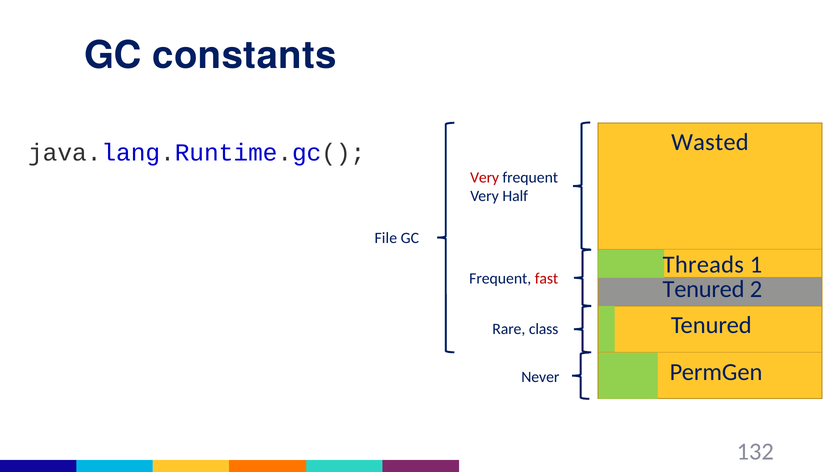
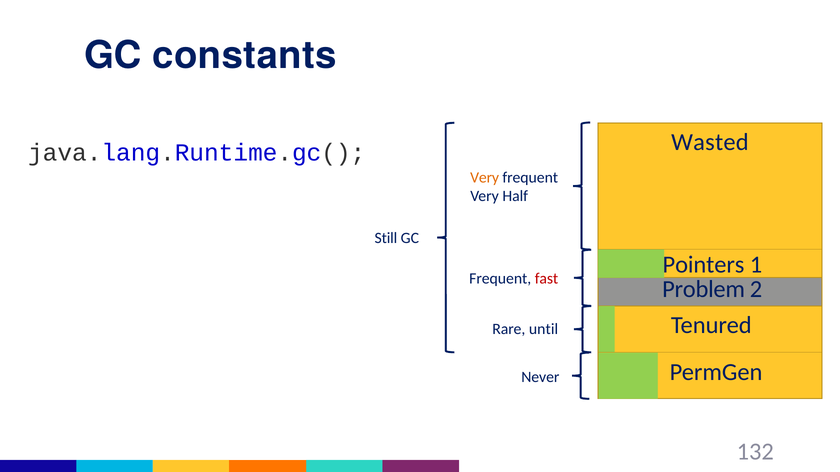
Very at (485, 178) colour: red -> orange
File: File -> Still
Threads: Threads -> Pointers
Tenured at (704, 290): Tenured -> Problem
class: class -> until
